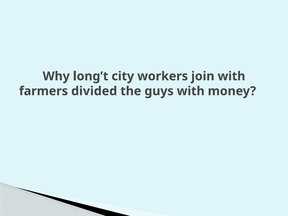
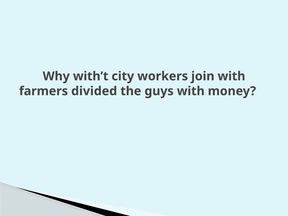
long’t: long’t -> with’t
